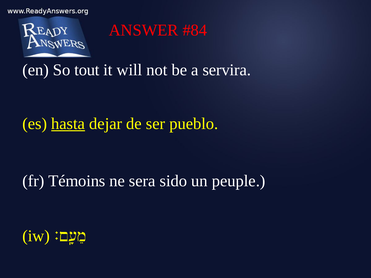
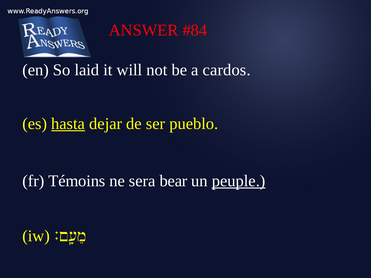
tout: tout -> laid
servira: servira -> cardos
sido: sido -> bear
peuple underline: none -> present
